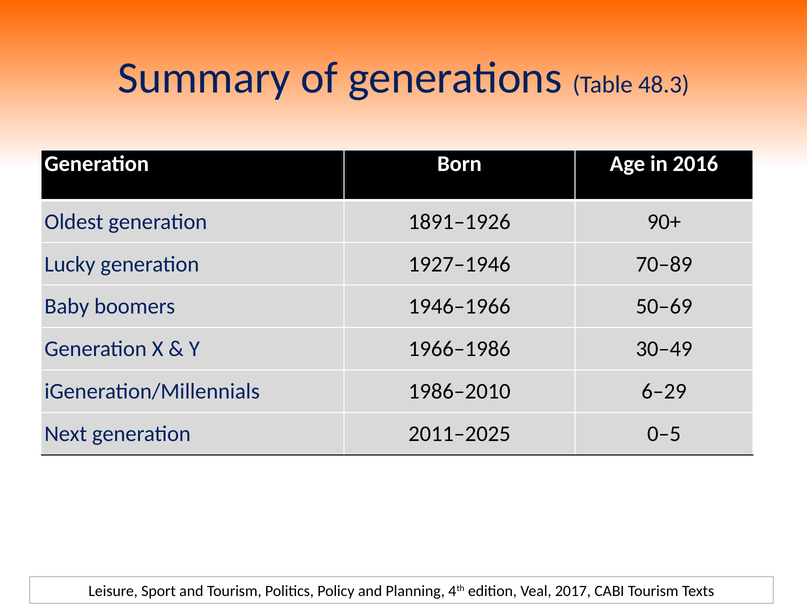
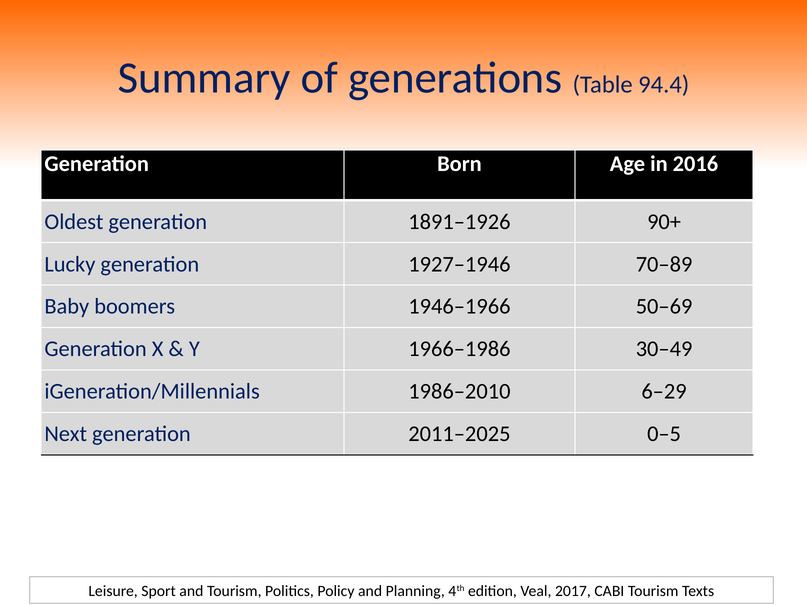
48.3: 48.3 -> 94.4
